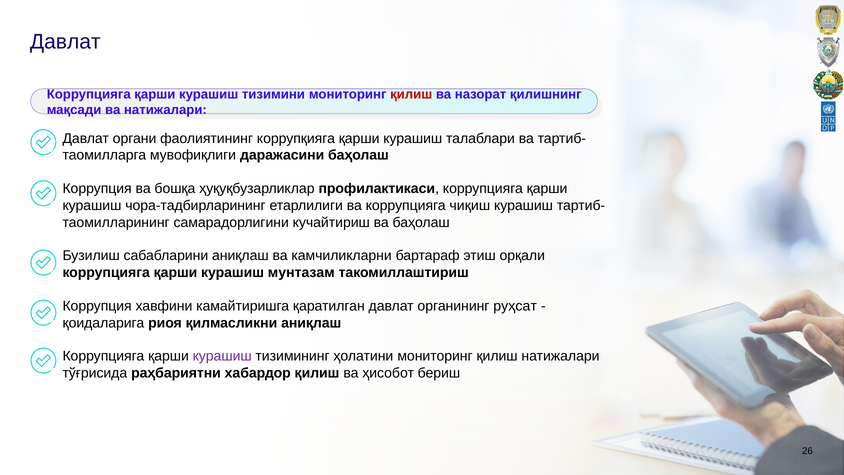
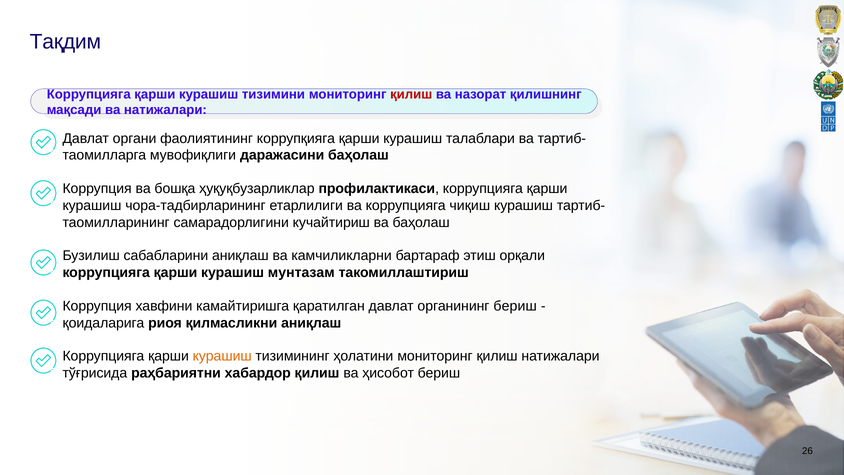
Давлат at (65, 42): Давлат -> Тақдим
органининг руҳсат: руҳсат -> бериш
курашиш at (222, 356) colour: purple -> orange
